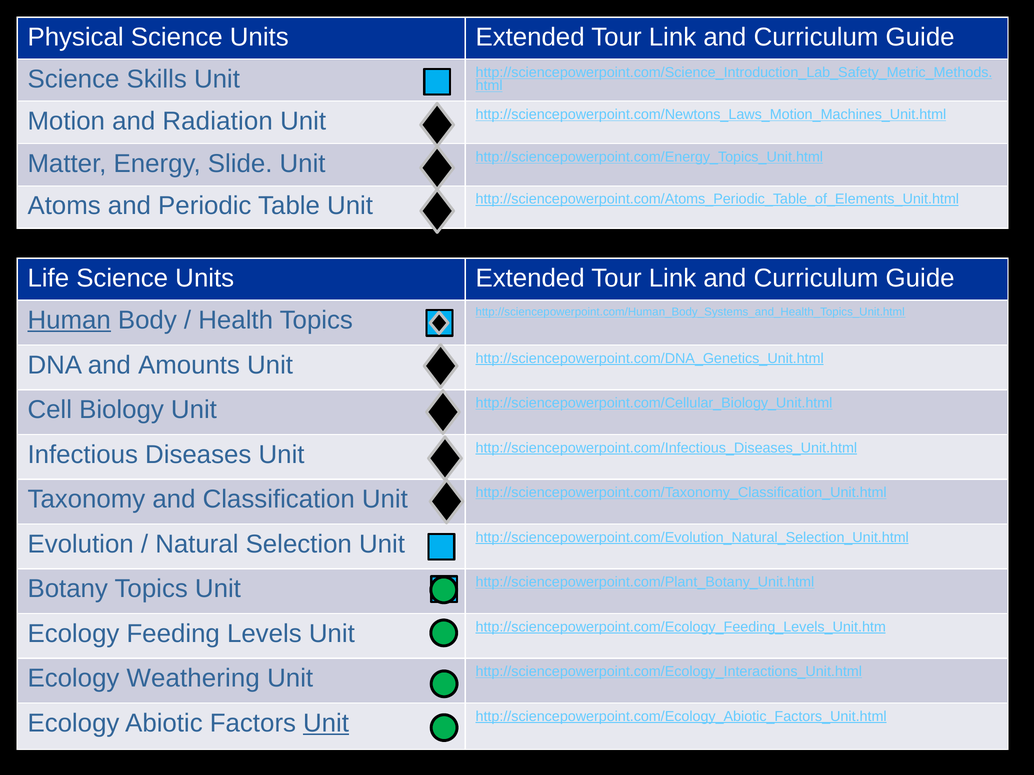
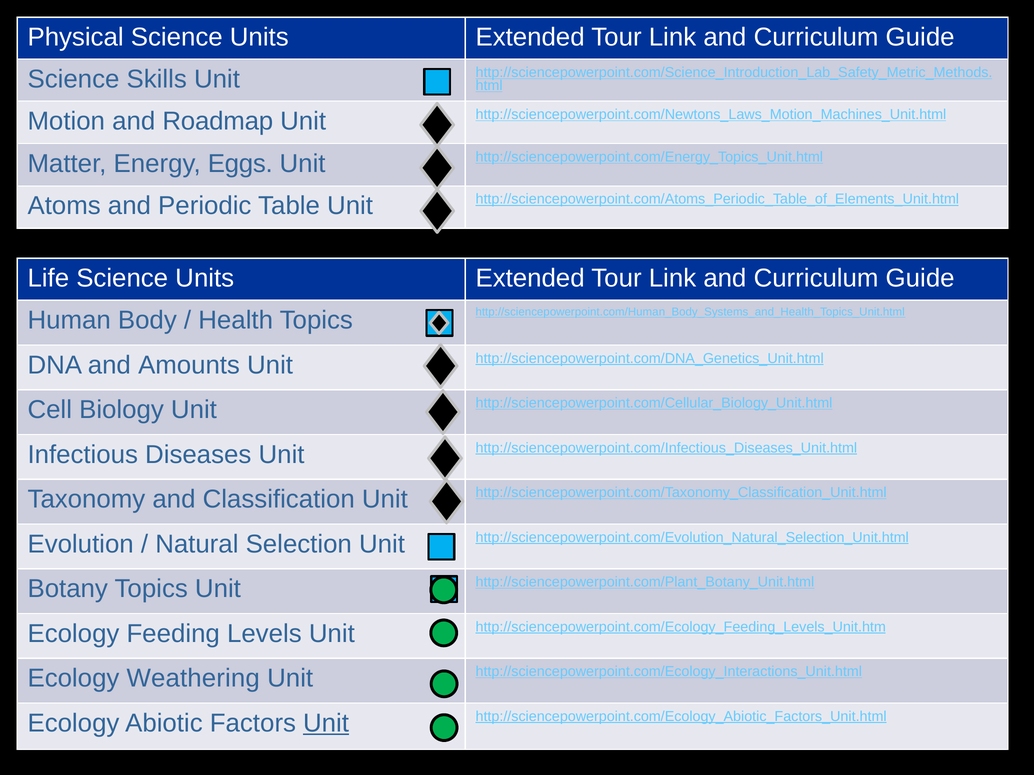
Radiation: Radiation -> Roadmap
Slide: Slide -> Eggs
Human underline: present -> none
